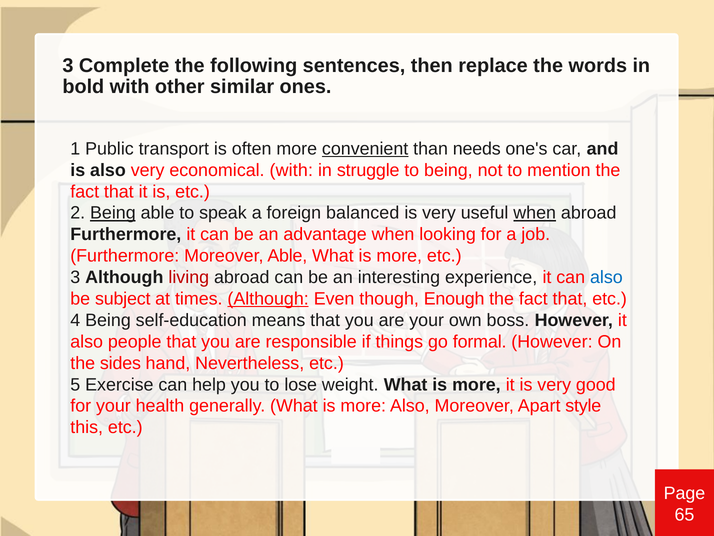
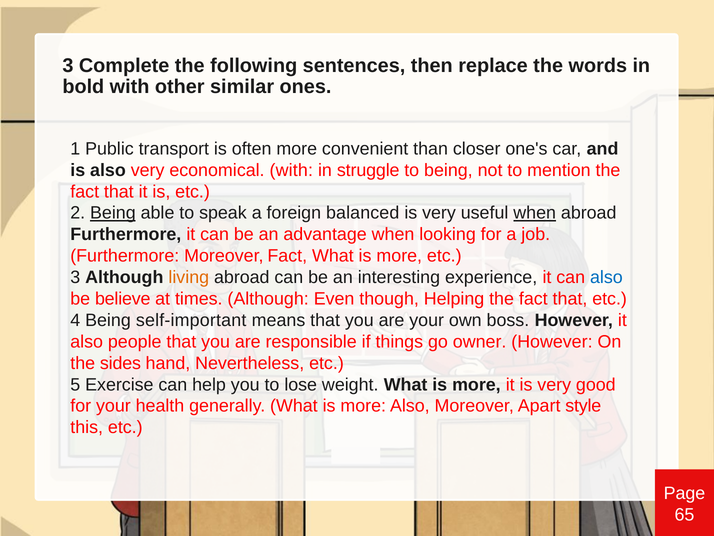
convenient underline: present -> none
needs: needs -> closer
Moreover Able: Able -> Fact
living colour: red -> orange
subject: subject -> believe
Although at (268, 299) underline: present -> none
Enough: Enough -> Helping
self-education: self-education -> self-important
formal: formal -> owner
